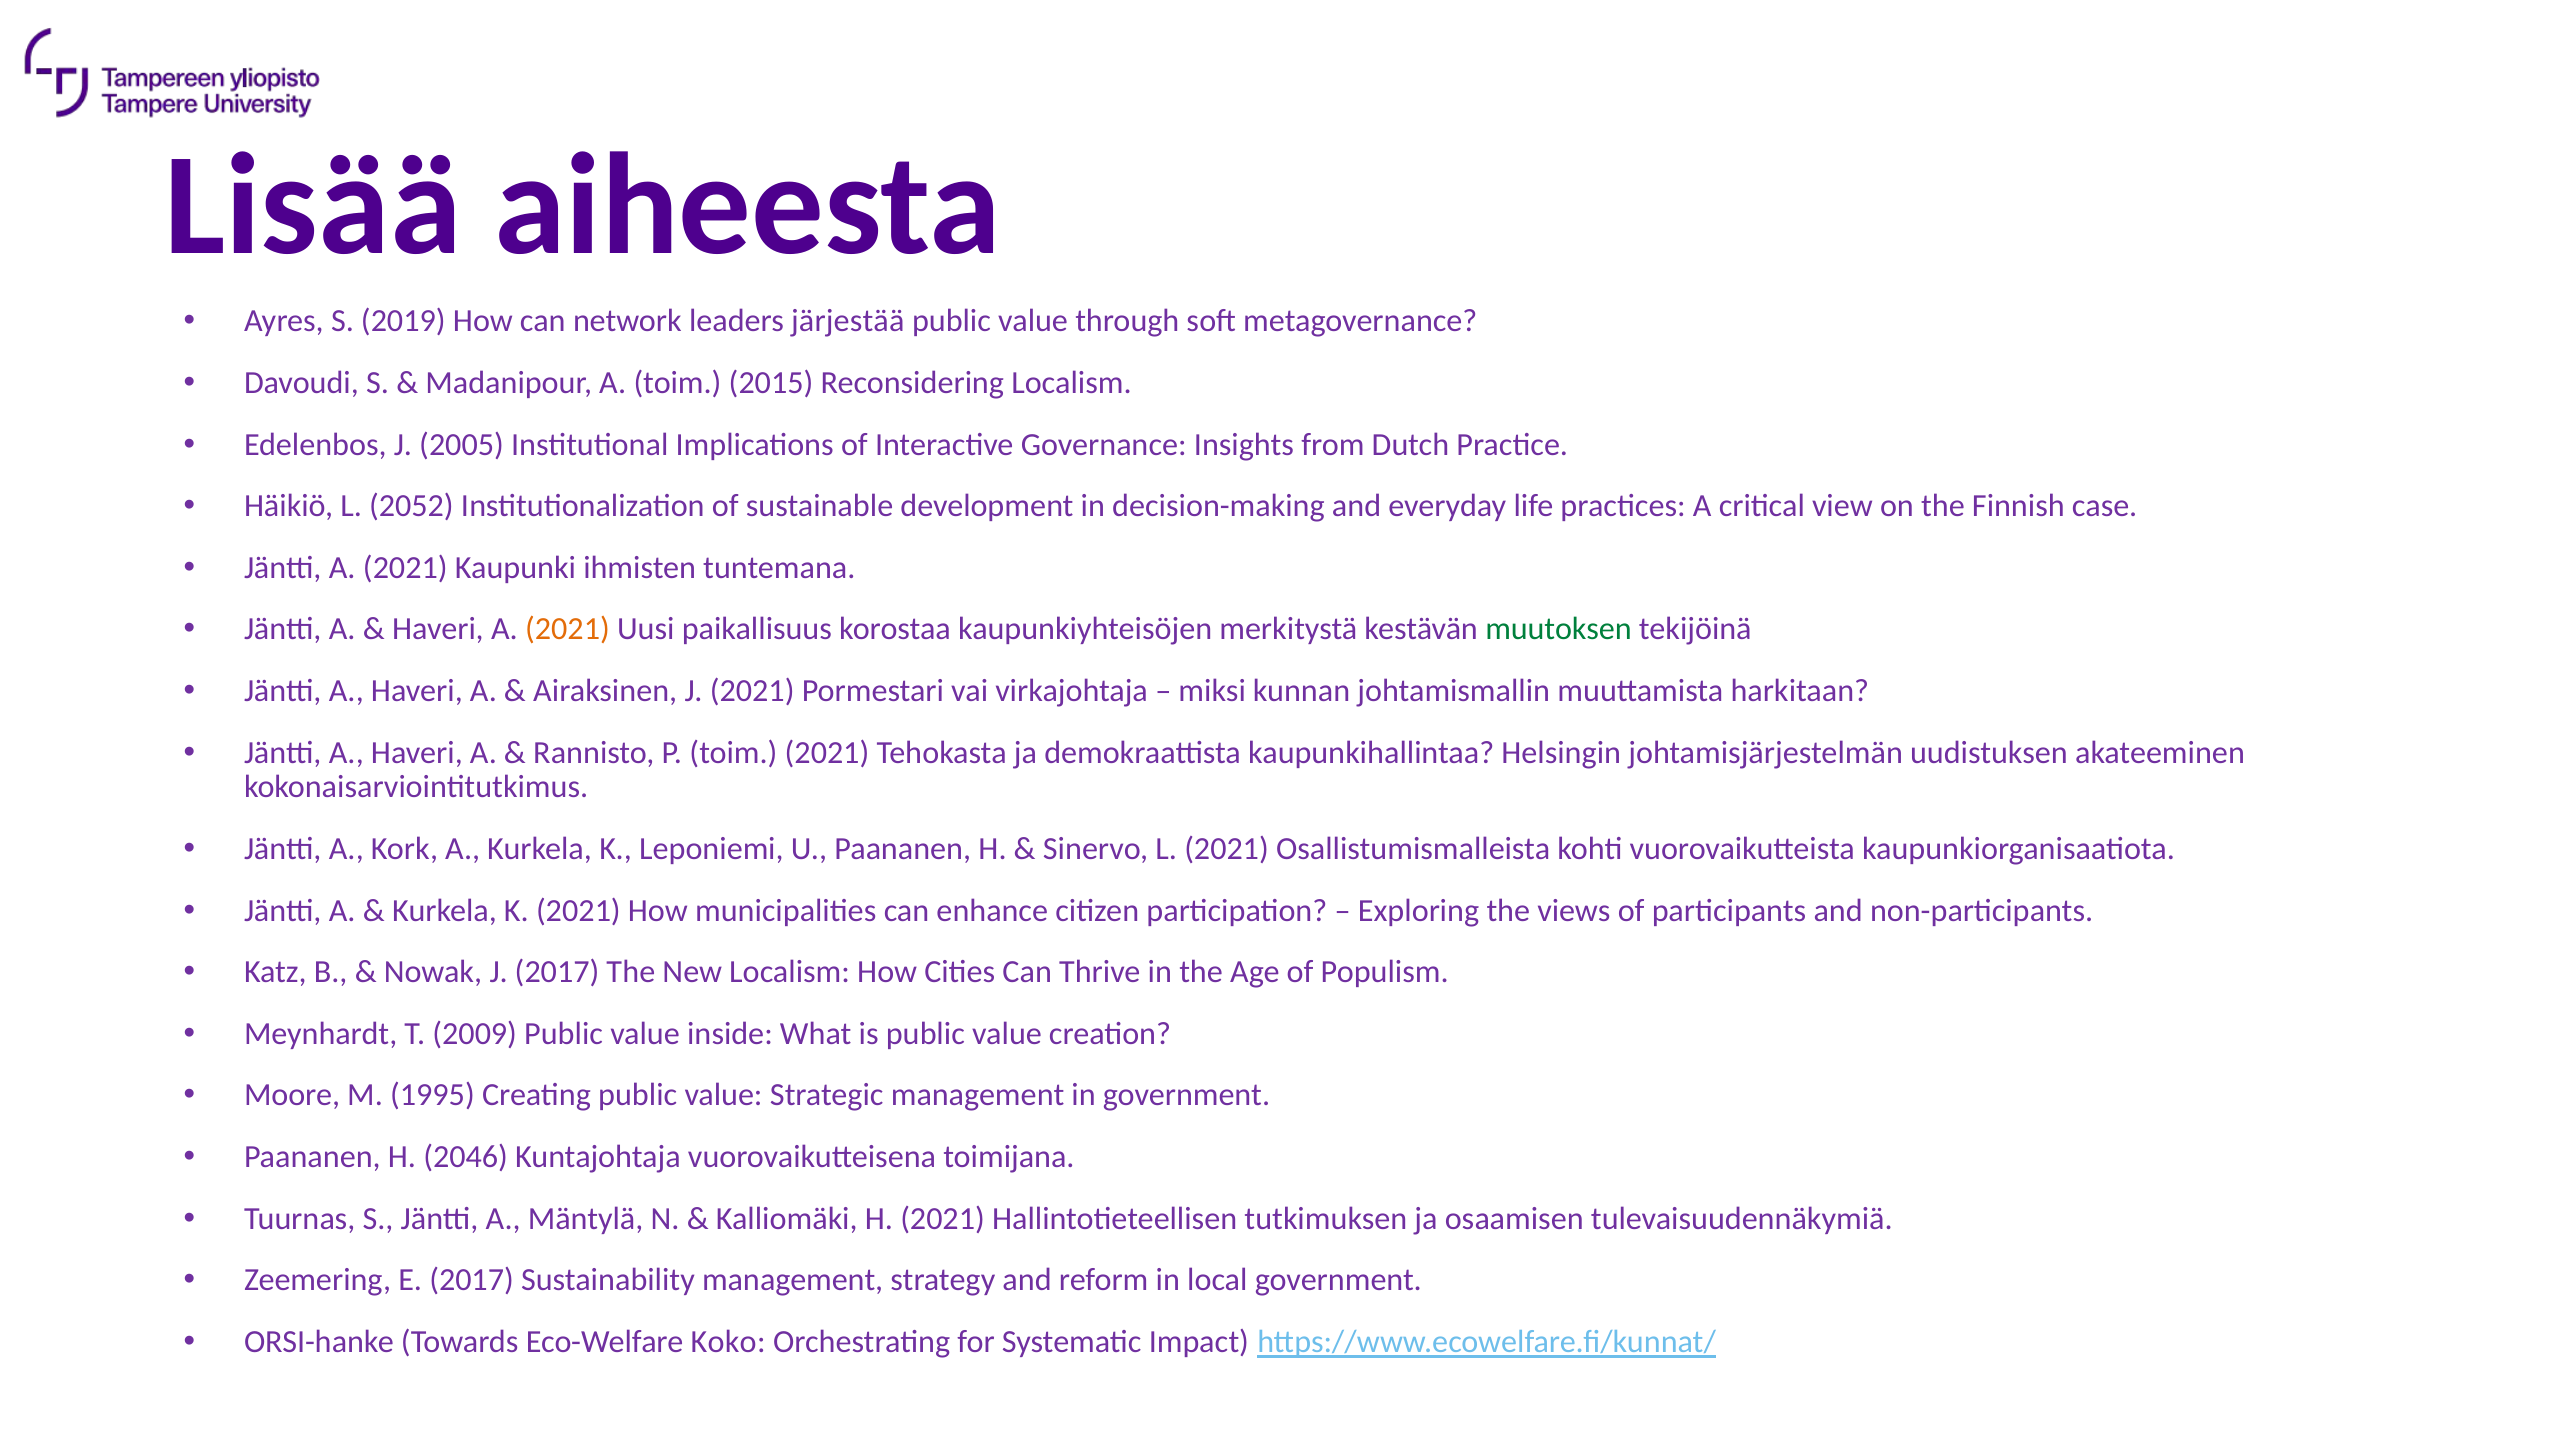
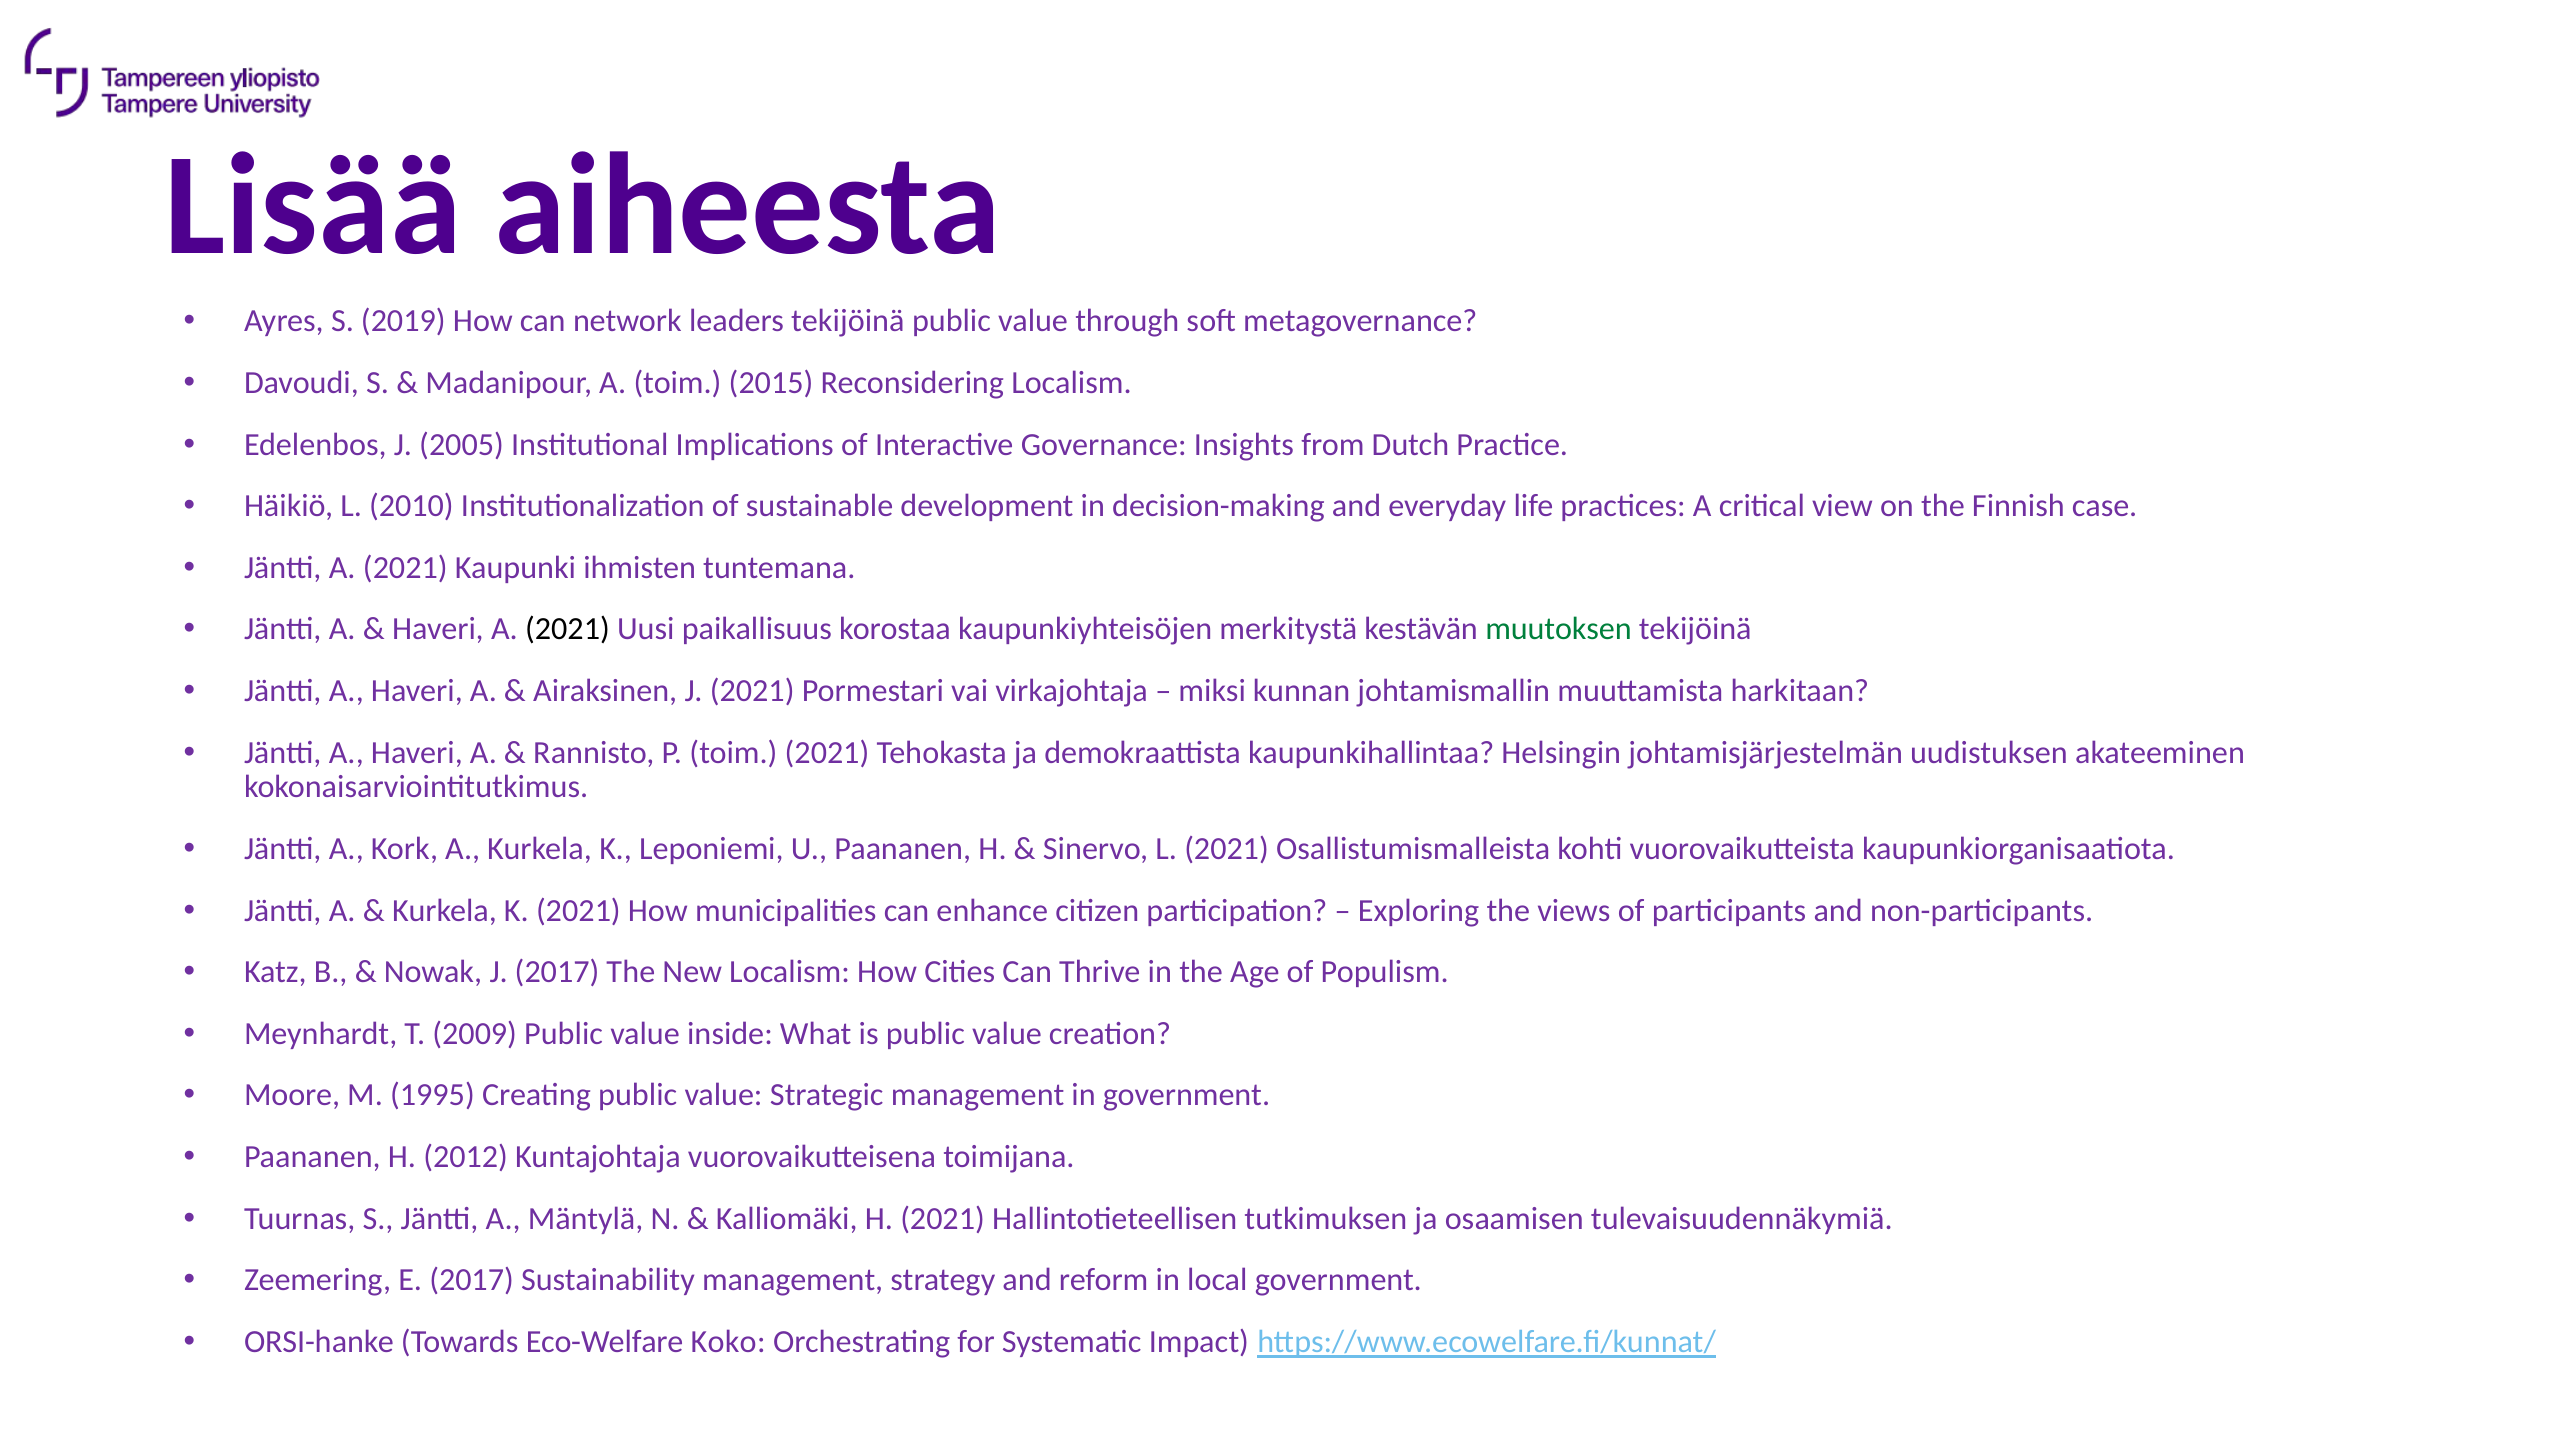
leaders järjestää: järjestää -> tekijöinä
2052: 2052 -> 2010
2021 at (567, 629) colour: orange -> black
2046: 2046 -> 2012
